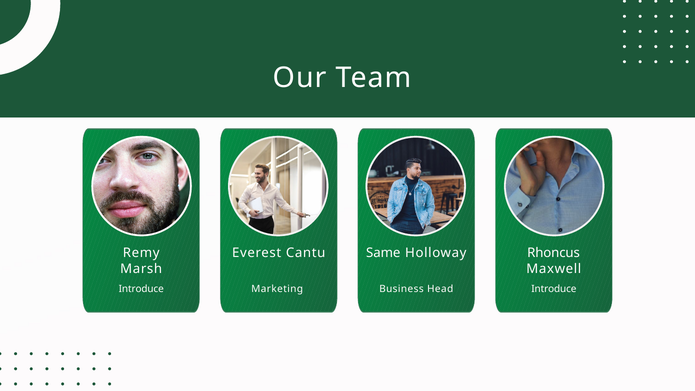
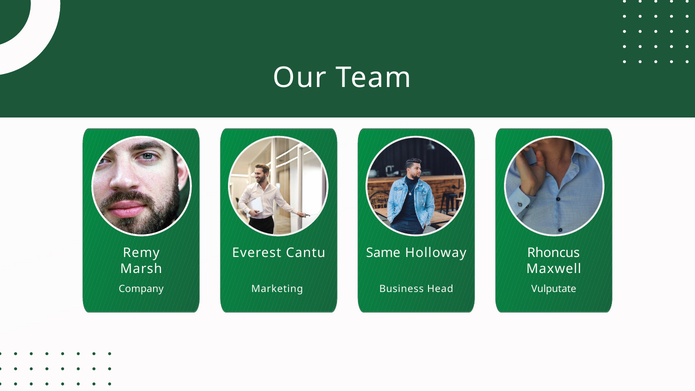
Introduce at (141, 289): Introduce -> Company
Introduce at (554, 289): Introduce -> Vulputate
